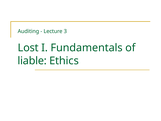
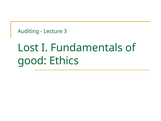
liable: liable -> good
